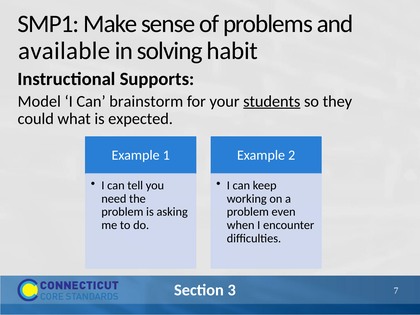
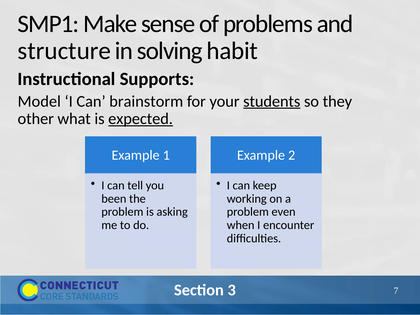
available: available -> structure
could: could -> other
expected underline: none -> present
need: need -> been
